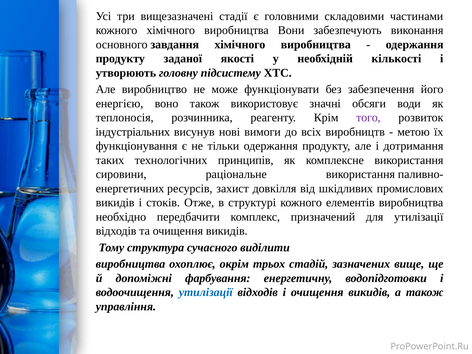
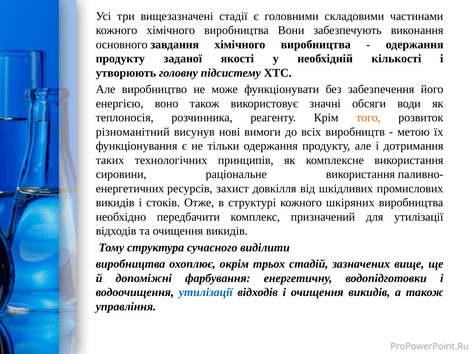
того colour: purple -> orange
індустріальних: індустріальних -> різноманітний
елементів: елементів -> шкіряних
